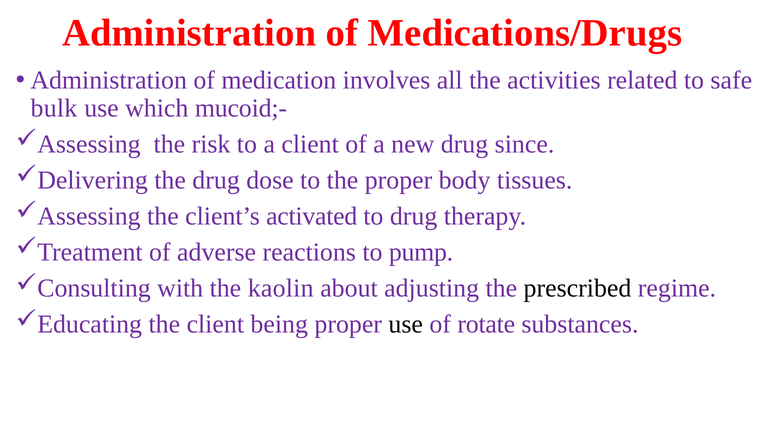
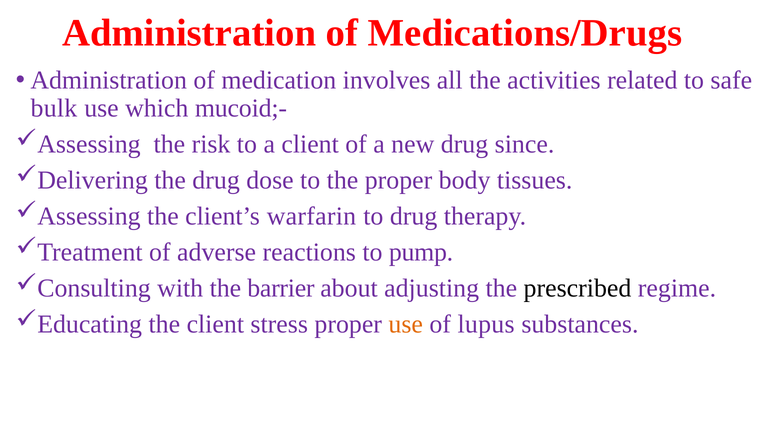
activated: activated -> warfarin
kaolin: kaolin -> barrier
being: being -> stress
use at (406, 325) colour: black -> orange
rotate: rotate -> lupus
